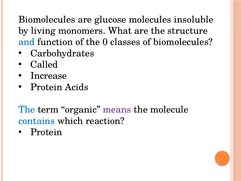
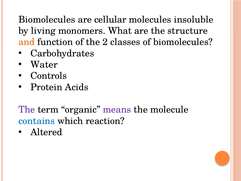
glucose: glucose -> cellular
and colour: blue -> orange
0: 0 -> 2
Called: Called -> Water
Increase: Increase -> Controls
The at (27, 110) colour: blue -> purple
Protein at (46, 132): Protein -> Altered
